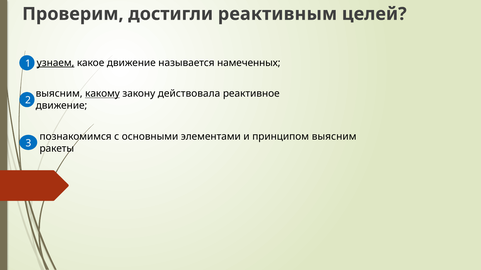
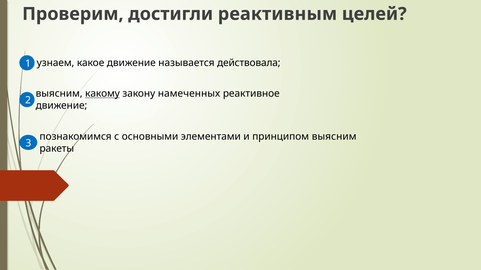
узнаем underline: present -> none
намеченных: намеченных -> действовала
действовала: действовала -> намеченных
